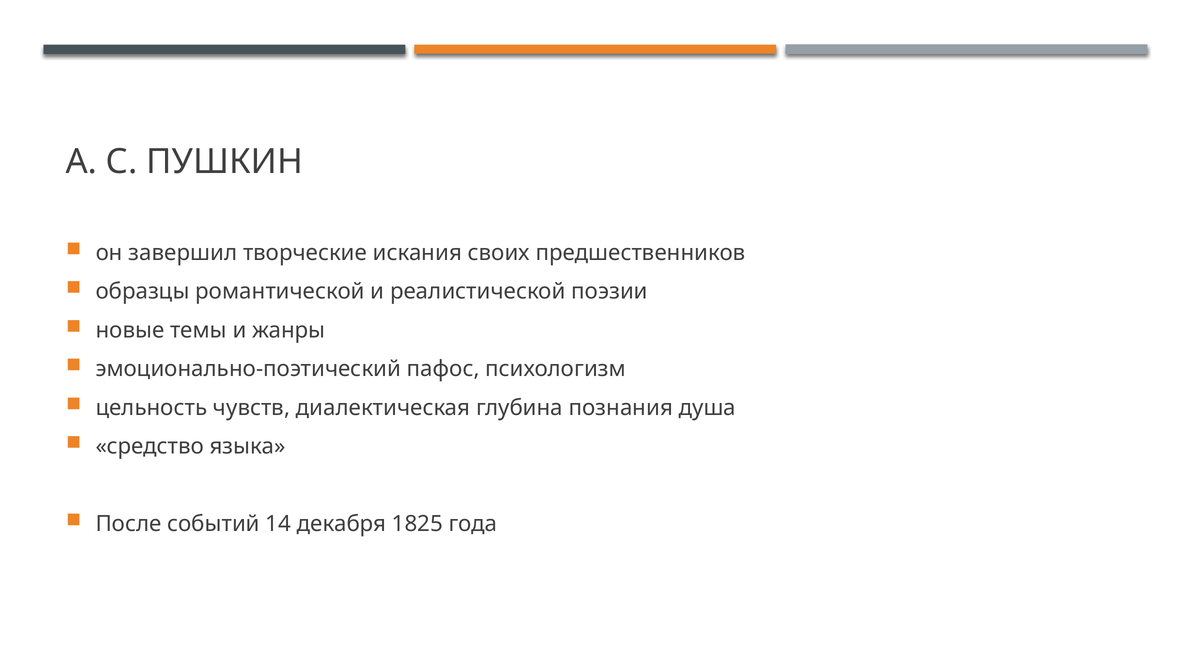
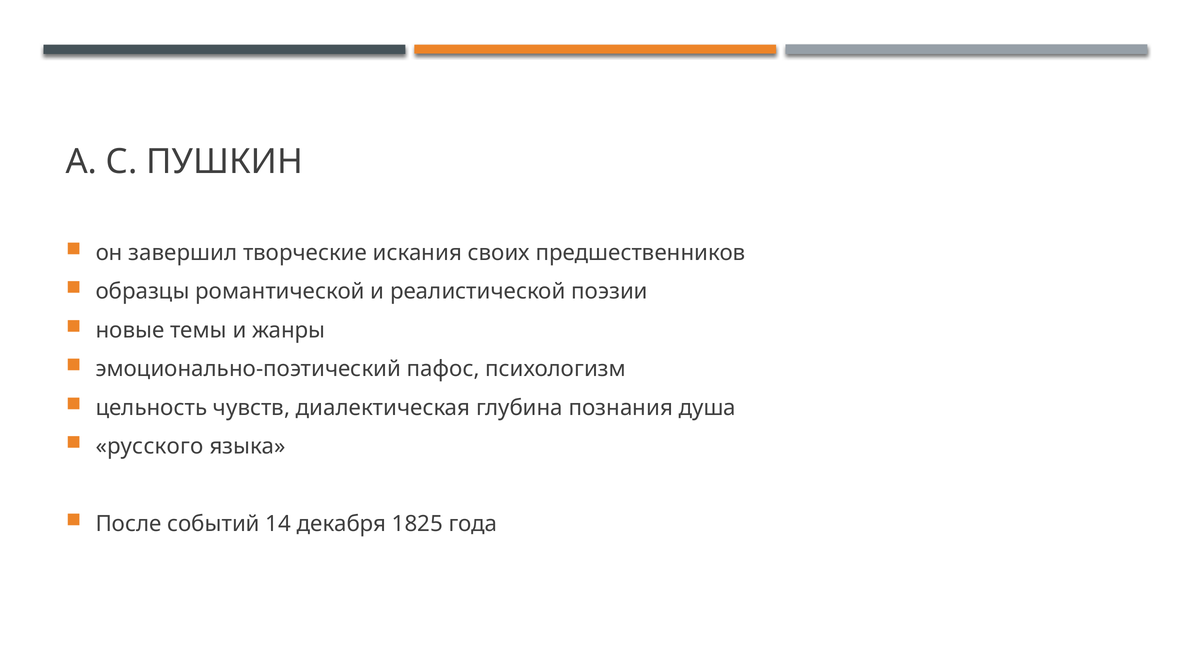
средство: средство -> русского
